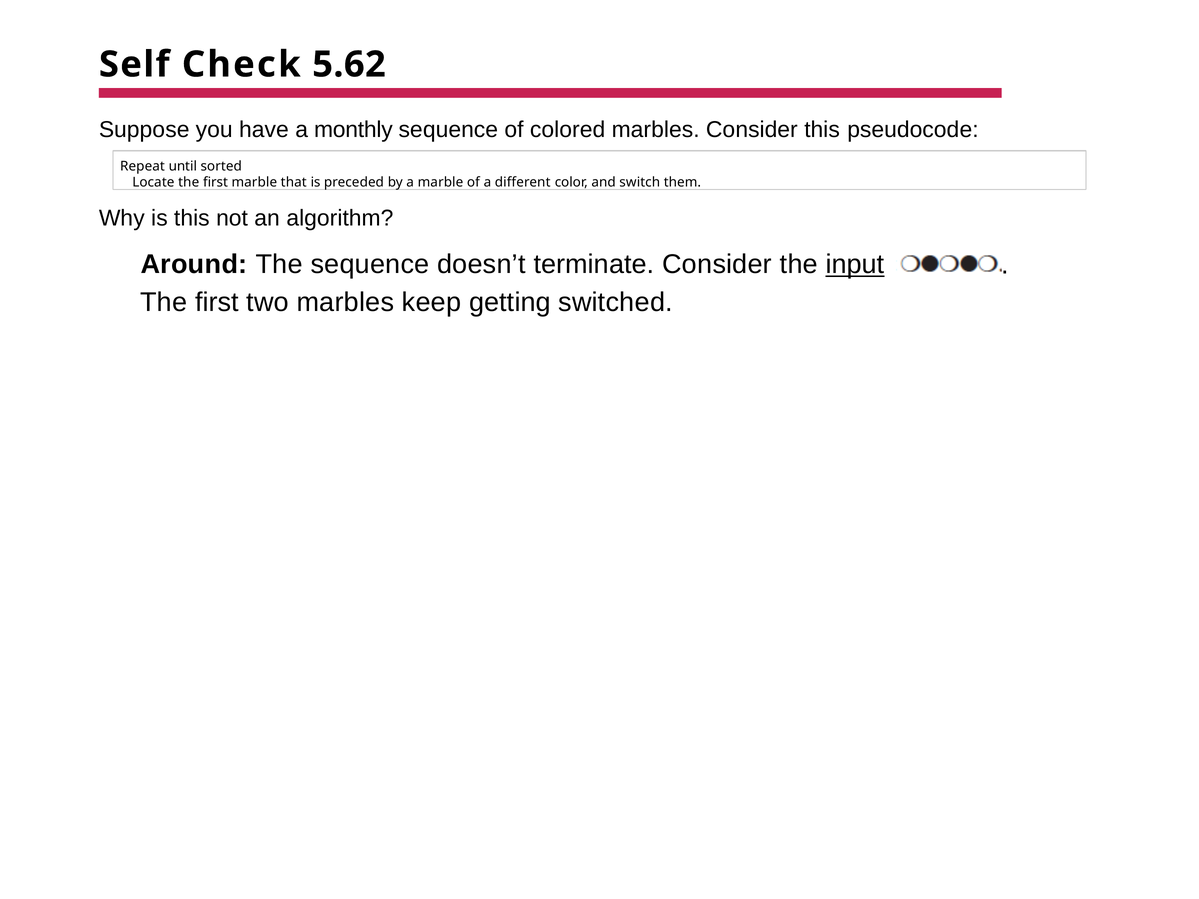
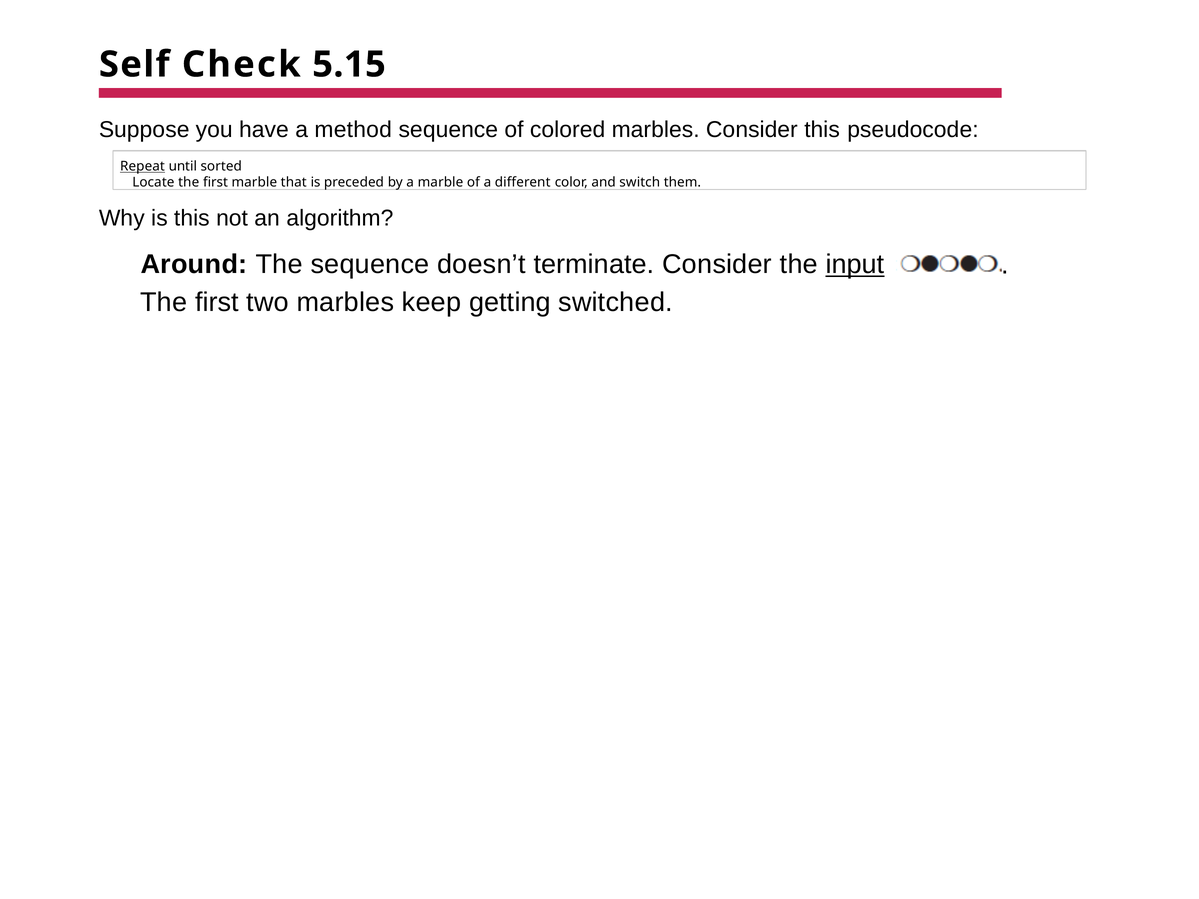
5.62: 5.62 -> 5.15
monthly: monthly -> method
Repeat underline: none -> present
